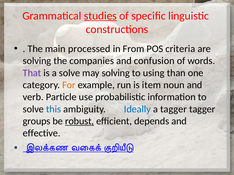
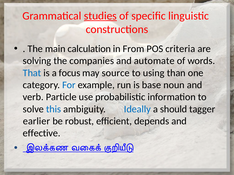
processed: processed -> calculation
confusion: confusion -> automate
That colour: purple -> blue
a solve: solve -> focus
may solving: solving -> source
For colour: orange -> blue
item: item -> base
a tagger: tagger -> should
groups: groups -> earlier
robust underline: present -> none
